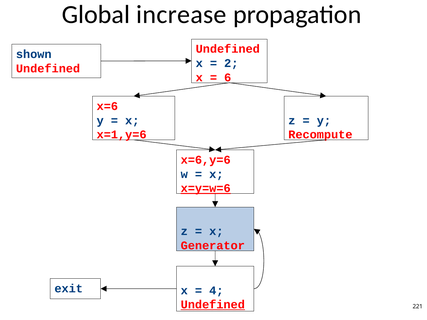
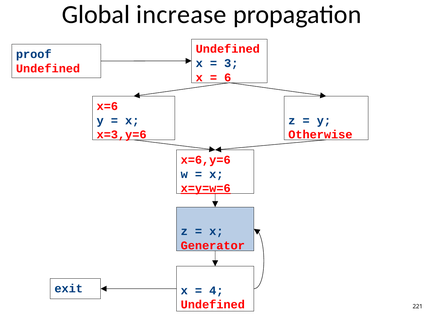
shown: shown -> proof
2: 2 -> 3
x=1,y=6: x=1,y=6 -> x=3,y=6
Recompute: Recompute -> Otherwise
Undefined at (213, 305) underline: present -> none
